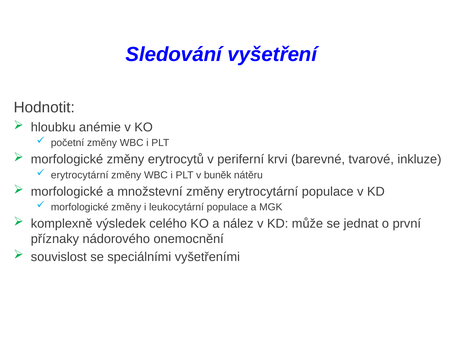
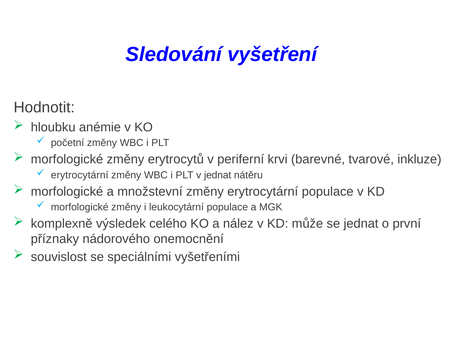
v buněk: buněk -> jednat
